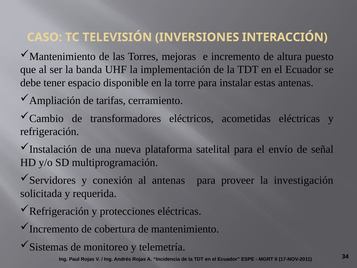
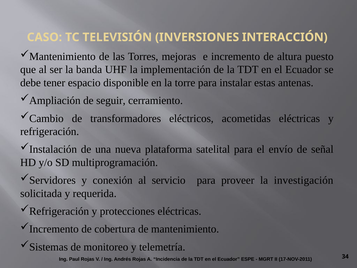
tarifas: tarifas -> seguir
al antenas: antenas -> servicio
